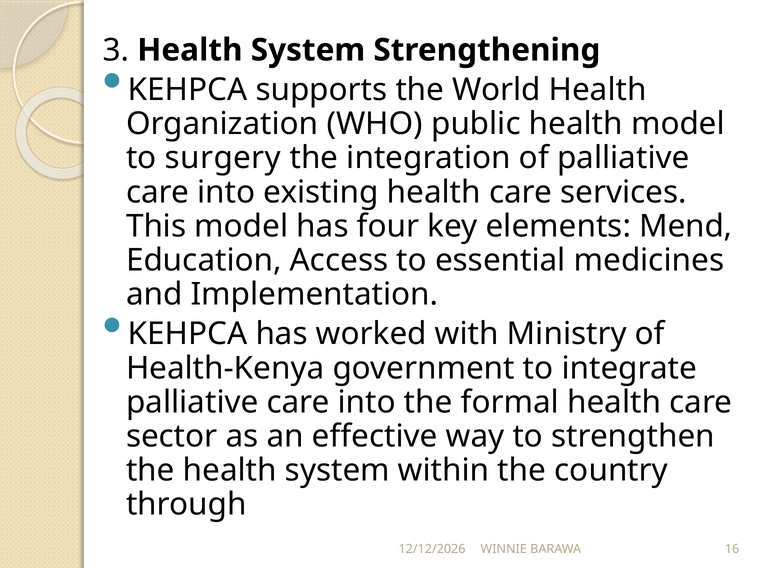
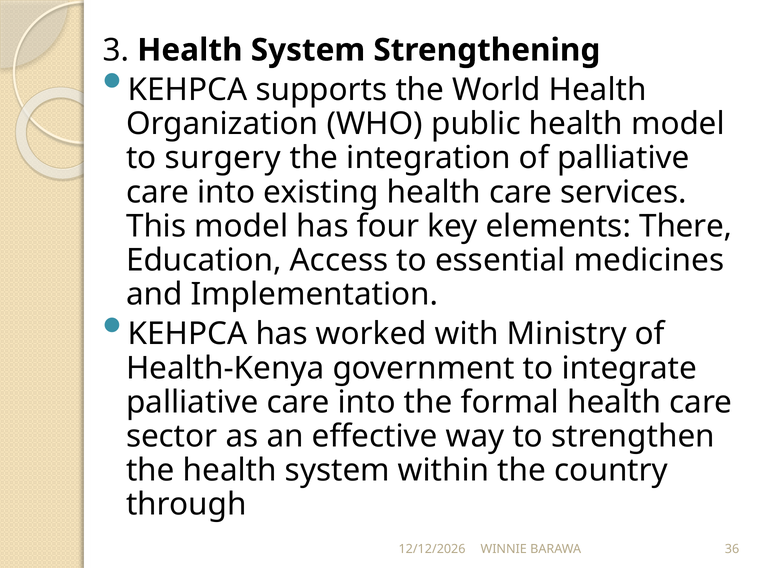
Mend: Mend -> There
16: 16 -> 36
